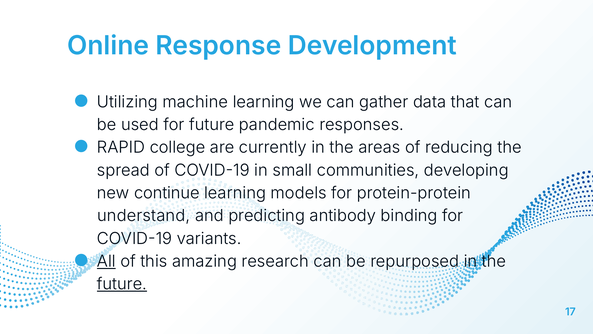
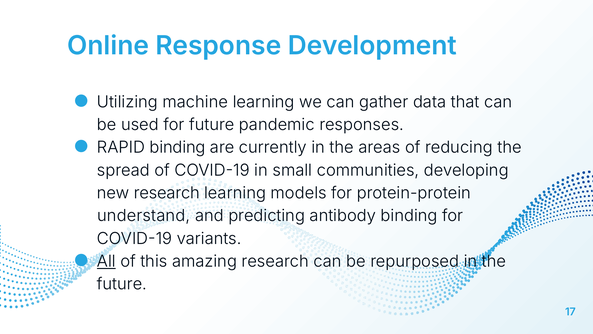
RAPID college: college -> binding
new continue: continue -> research
future at (122, 284) underline: present -> none
